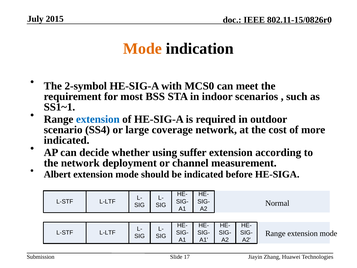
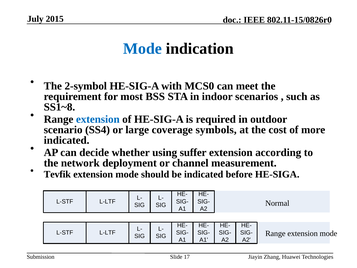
Mode at (142, 49) colour: orange -> blue
SS1~1: SS1~1 -> SS1~8
coverage network: network -> symbols
Albert: Albert -> Tevfik
